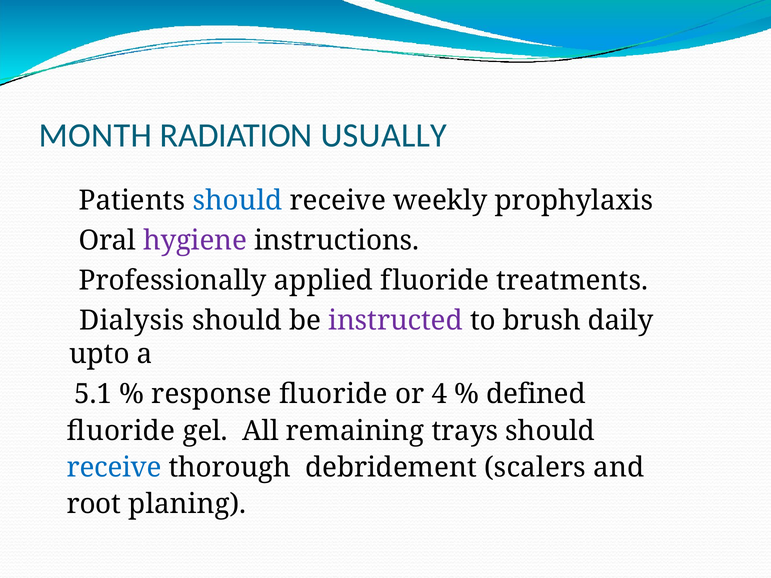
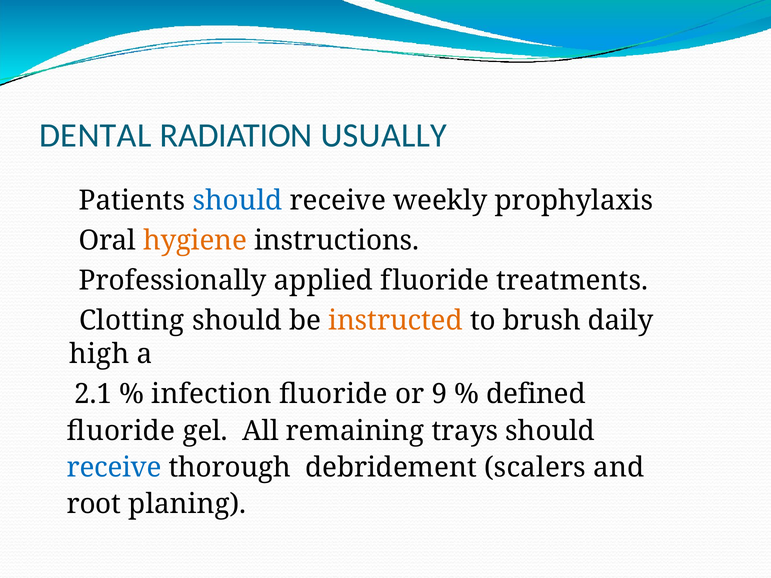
MONTH: MONTH -> DENTAL
hygiene colour: purple -> orange
Dialysis: Dialysis -> Clotting
instructed colour: purple -> orange
upto: upto -> high
5.1: 5.1 -> 2.1
response: response -> infection
4: 4 -> 9
